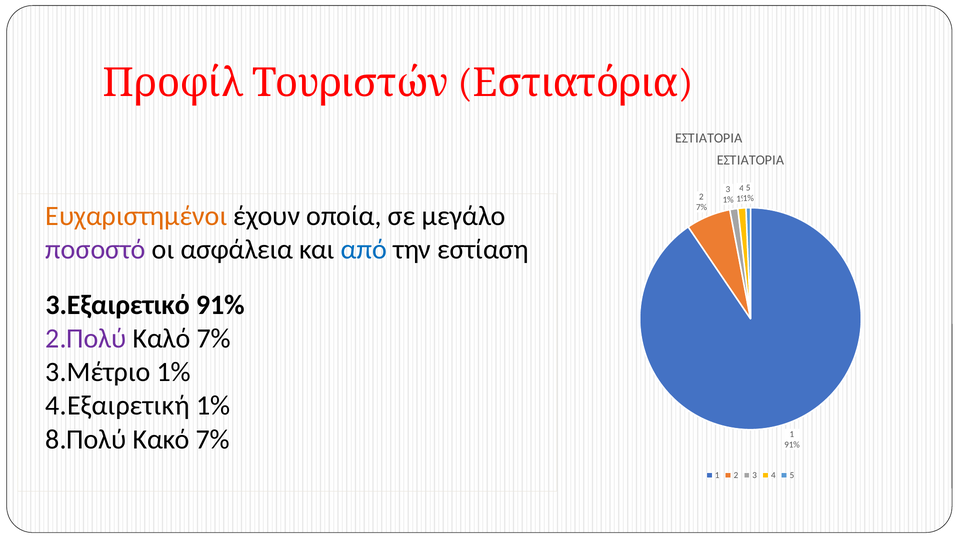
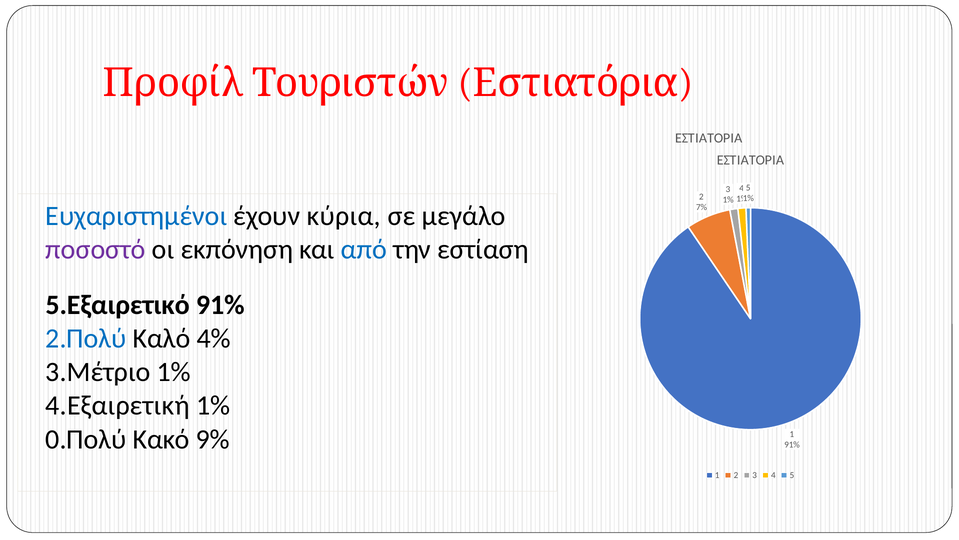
Ευχαριστημένοι colour: orange -> blue
οποία: οποία -> κύρια
ασφάλεια: ασφάλεια -> εκπόνηση
3.Εξαιρετικό: 3.Εξαιρετικό -> 5.Εξαιρετικό
2.Πολύ colour: purple -> blue
Καλό 7%: 7% -> 4%
8.Πολύ: 8.Πολύ -> 0.Πολύ
Κακό 7%: 7% -> 9%
